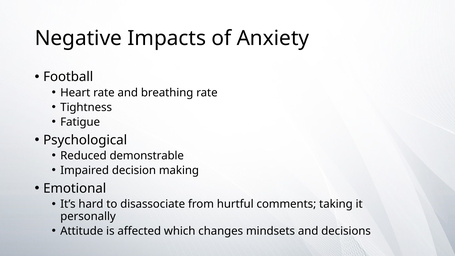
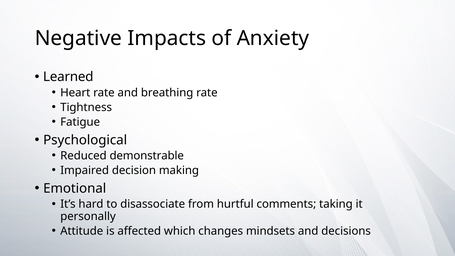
Football: Football -> Learned
